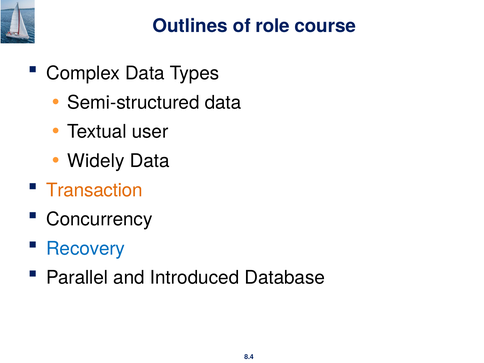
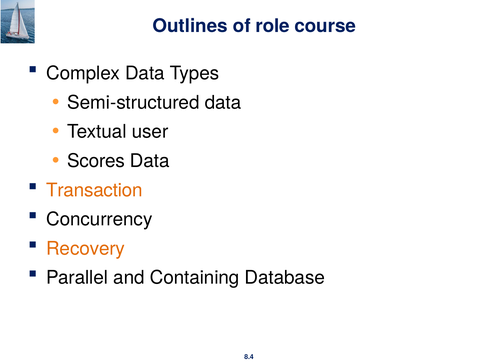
Widely: Widely -> Scores
Recovery colour: blue -> orange
Introduced: Introduced -> Containing
